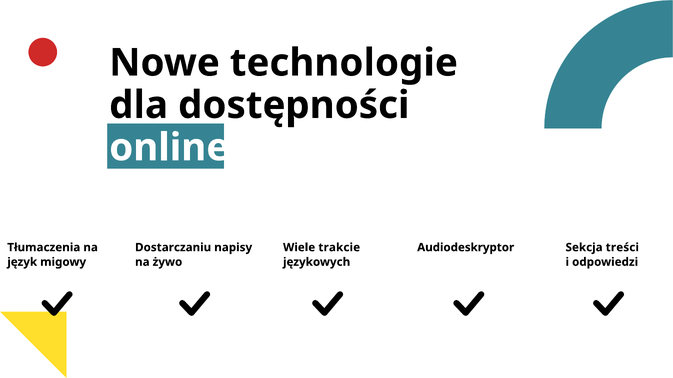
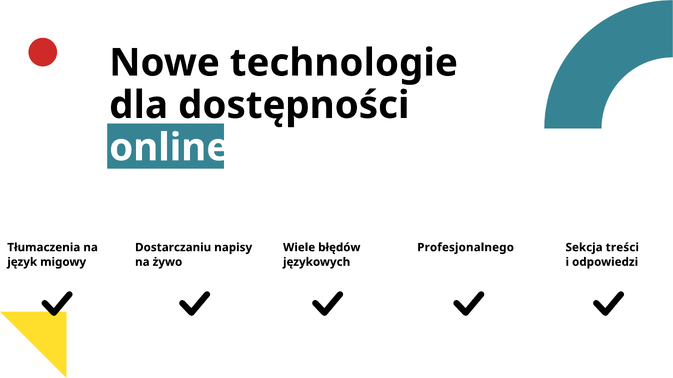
trakcie: trakcie -> błędów
Audiodeskryptor: Audiodeskryptor -> Profesjonalnego
